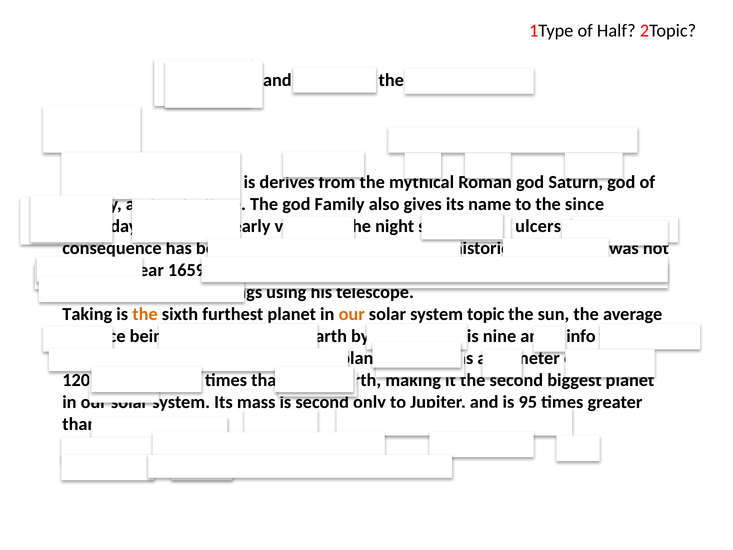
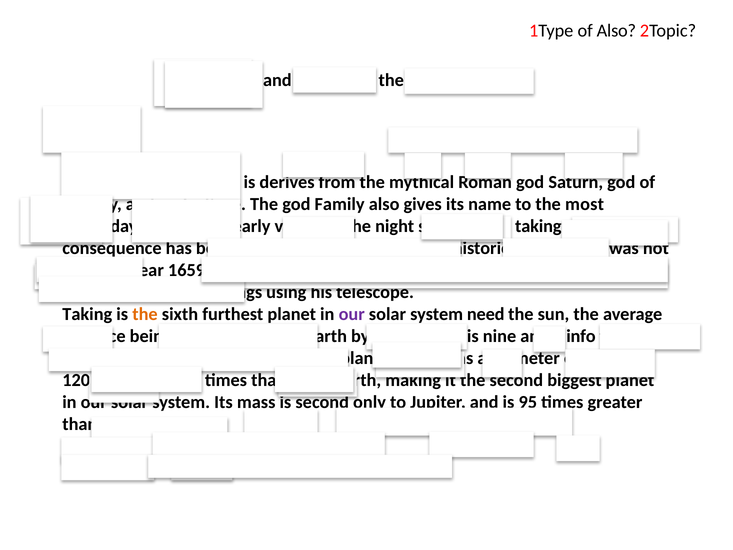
of Half: Half -> Also
the since: since -> most
ulcers at (538, 226): ulcers -> taking
our at (352, 314) colour: orange -> purple
topic: topic -> need
